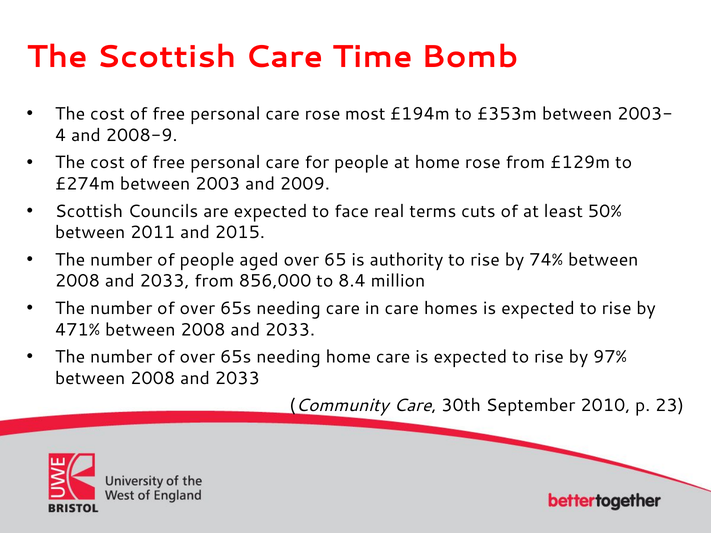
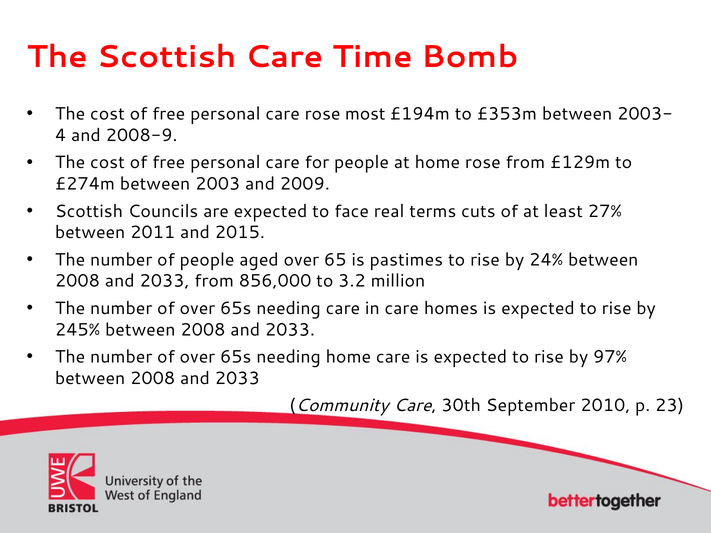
50%: 50% -> 27%
authority: authority -> pastimes
74%: 74% -> 24%
8.4: 8.4 -> 3.2
471%: 471% -> 245%
